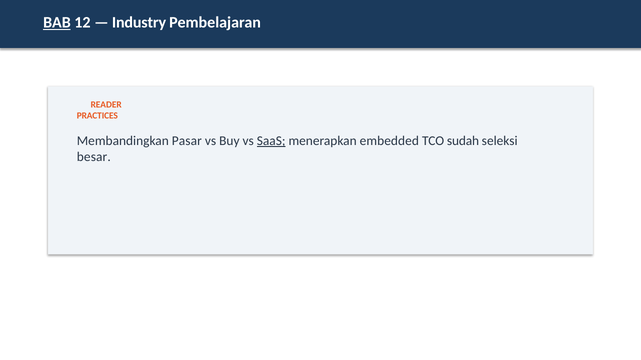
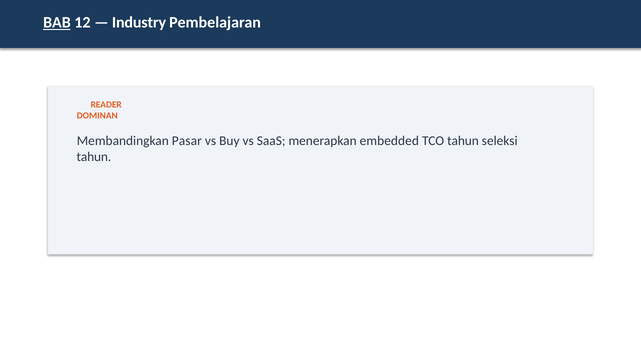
PRACTICES: PRACTICES -> DOMINAN
SaaS underline: present -> none
TCO sudah: sudah -> tahun
besar at (94, 157): besar -> tahun
